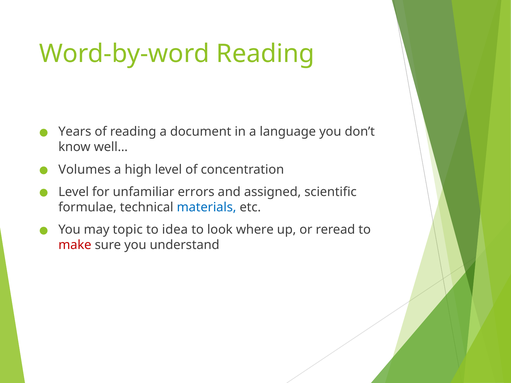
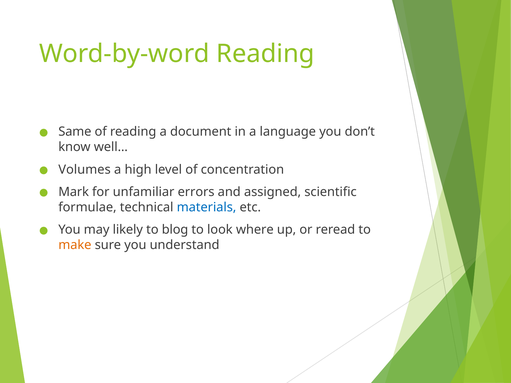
Years: Years -> Same
Level at (74, 192): Level -> Mark
topic: topic -> likely
idea: idea -> blog
make colour: red -> orange
